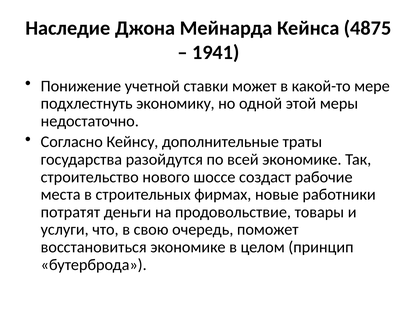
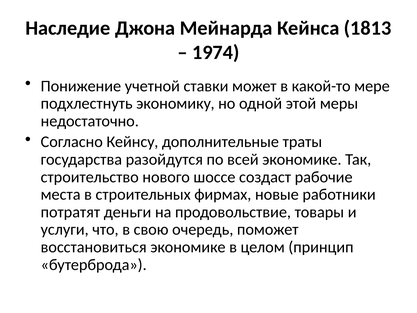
4875: 4875 -> 1813
1941: 1941 -> 1974
